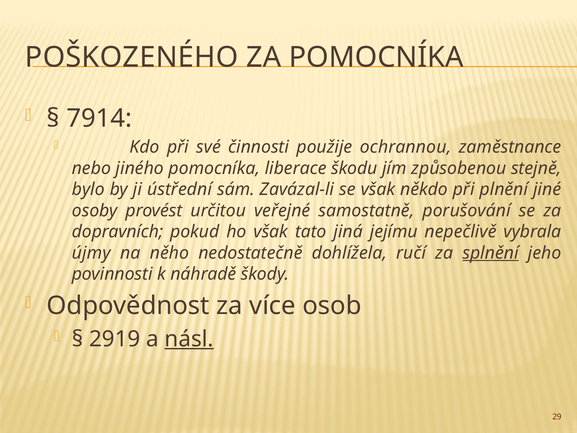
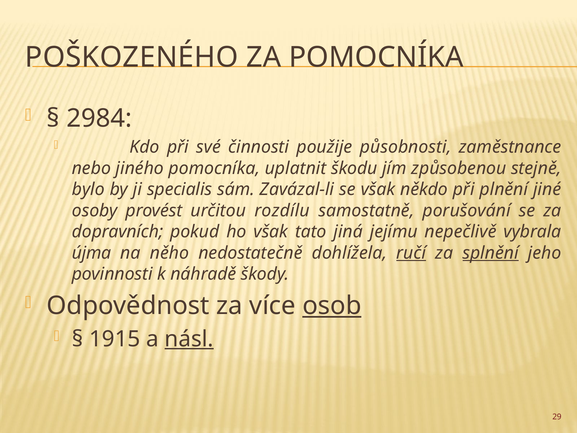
7914: 7914 -> 2984
ochrannou: ochrannou -> působnosti
liberace: liberace -> uplatnit
ústřední: ústřední -> specialis
veřejné: veřejné -> rozdílu
újmy: újmy -> újma
ručí underline: none -> present
osob underline: none -> present
2919: 2919 -> 1915
